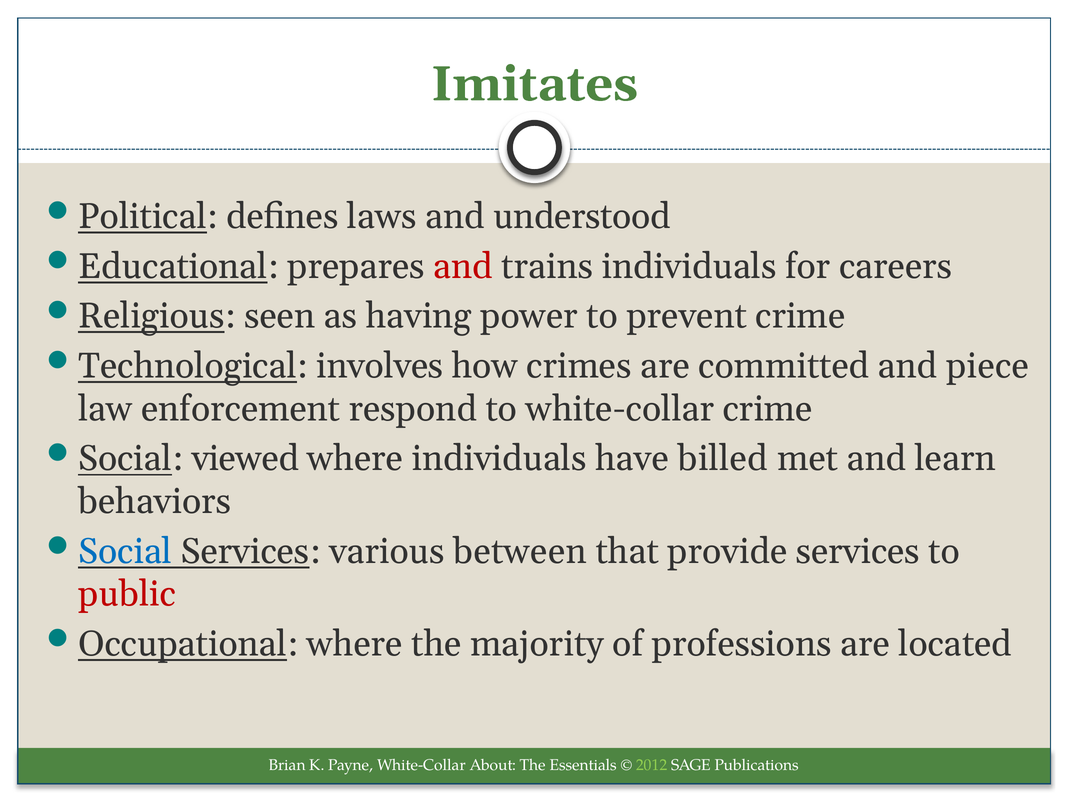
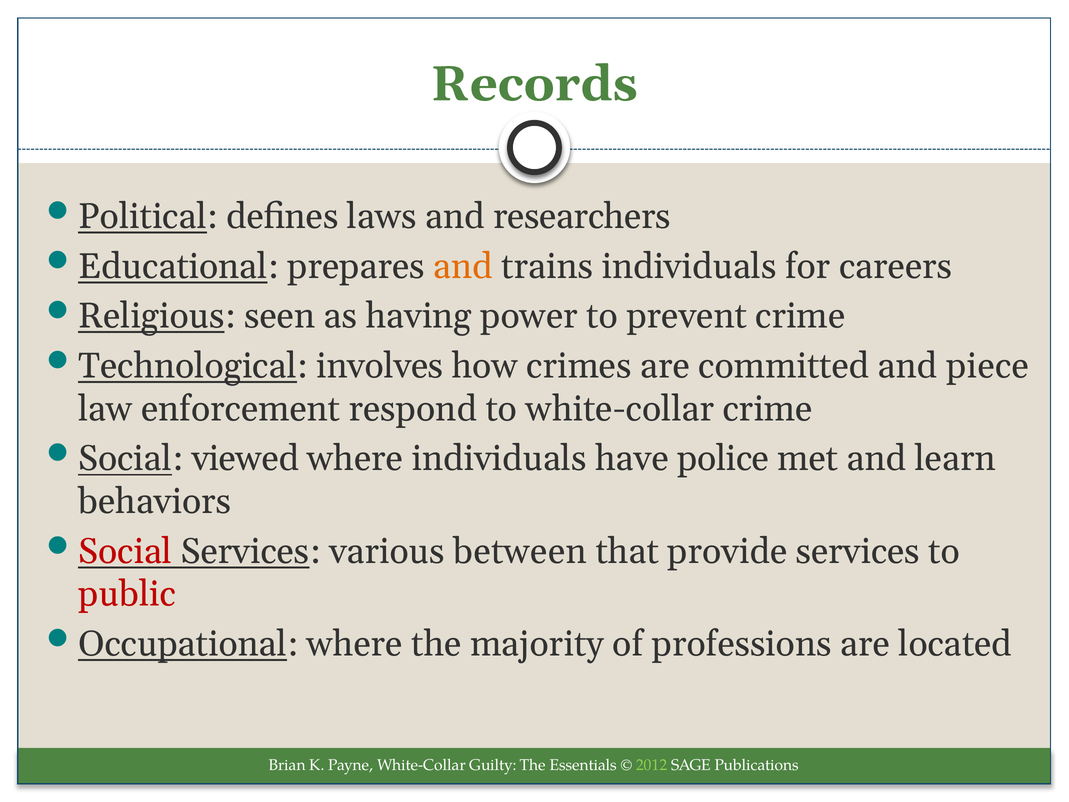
Imitates: Imitates -> Records
understood: understood -> researchers
and at (463, 266) colour: red -> orange
billed: billed -> police
Social at (125, 551) colour: blue -> red
About: About -> Guilty
